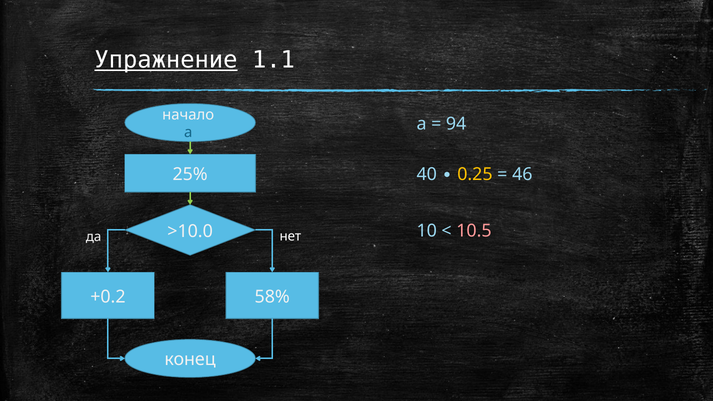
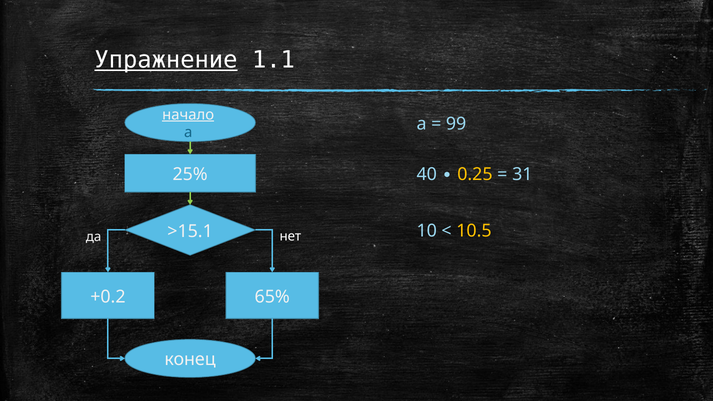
начало underline: none -> present
94: 94 -> 99
46: 46 -> 31
10.5 colour: pink -> yellow
>10.0: >10.0 -> >15.1
58%: 58% -> 65%
